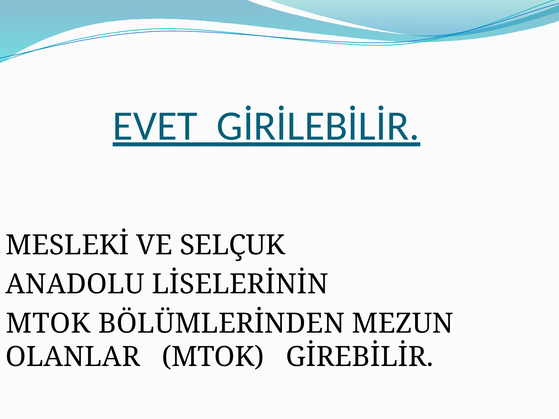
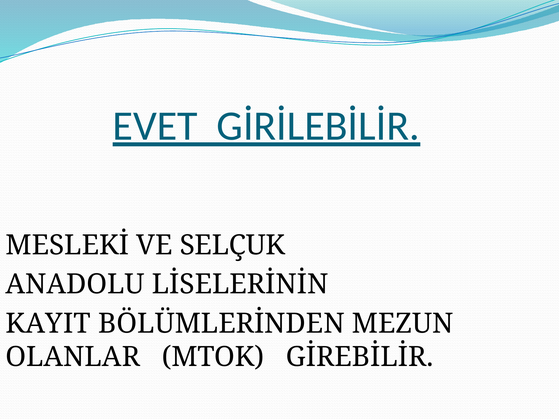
MTOK at (48, 324): MTOK -> KAYIT
